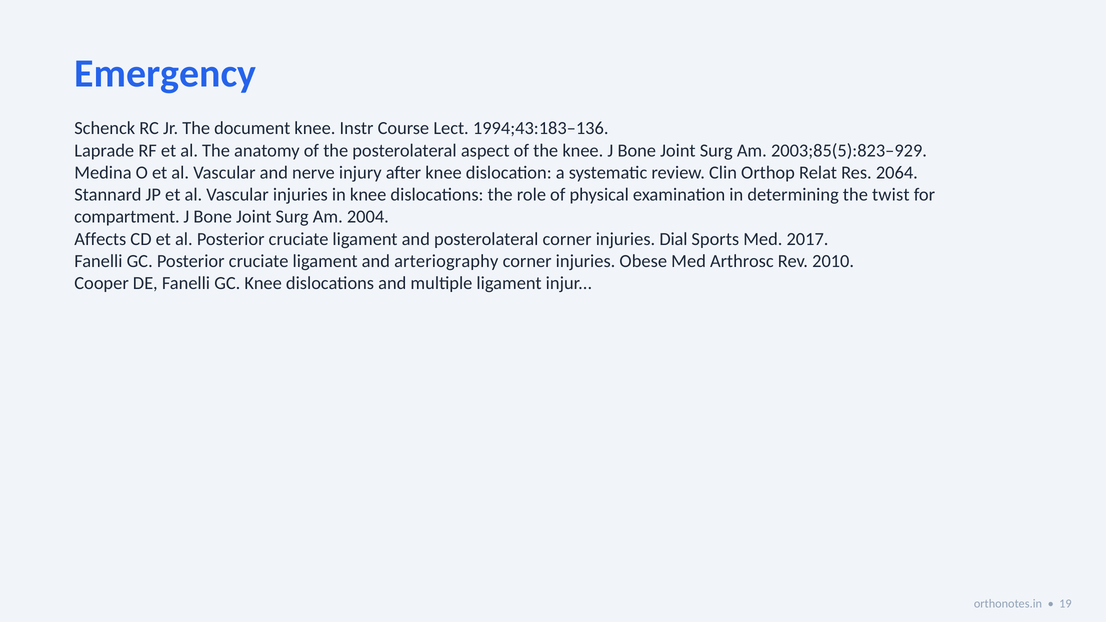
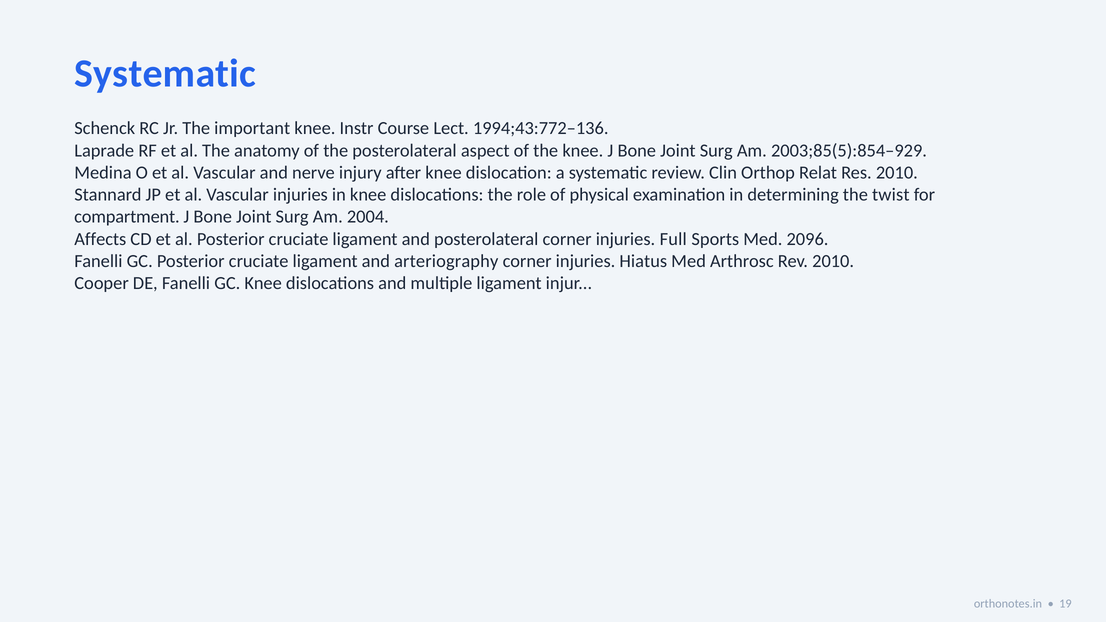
Emergency at (165, 74): Emergency -> Systematic
document: document -> important
1994;43:183–136: 1994;43:183–136 -> 1994;43:772–136
2003;85(5):823–929: 2003;85(5):823–929 -> 2003;85(5):854–929
Res 2064: 2064 -> 2010
Dial: Dial -> Full
2017: 2017 -> 2096
Obese: Obese -> Hiatus
